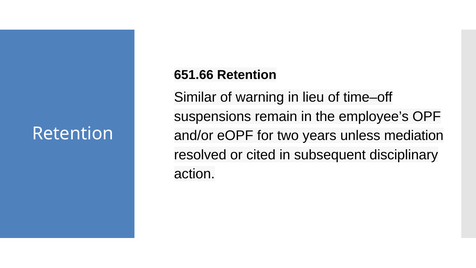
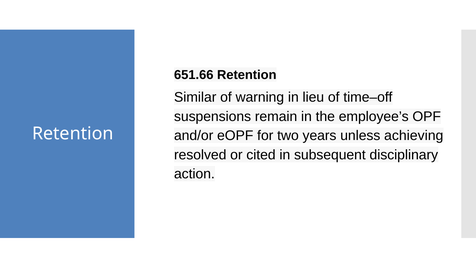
mediation: mediation -> achieving
